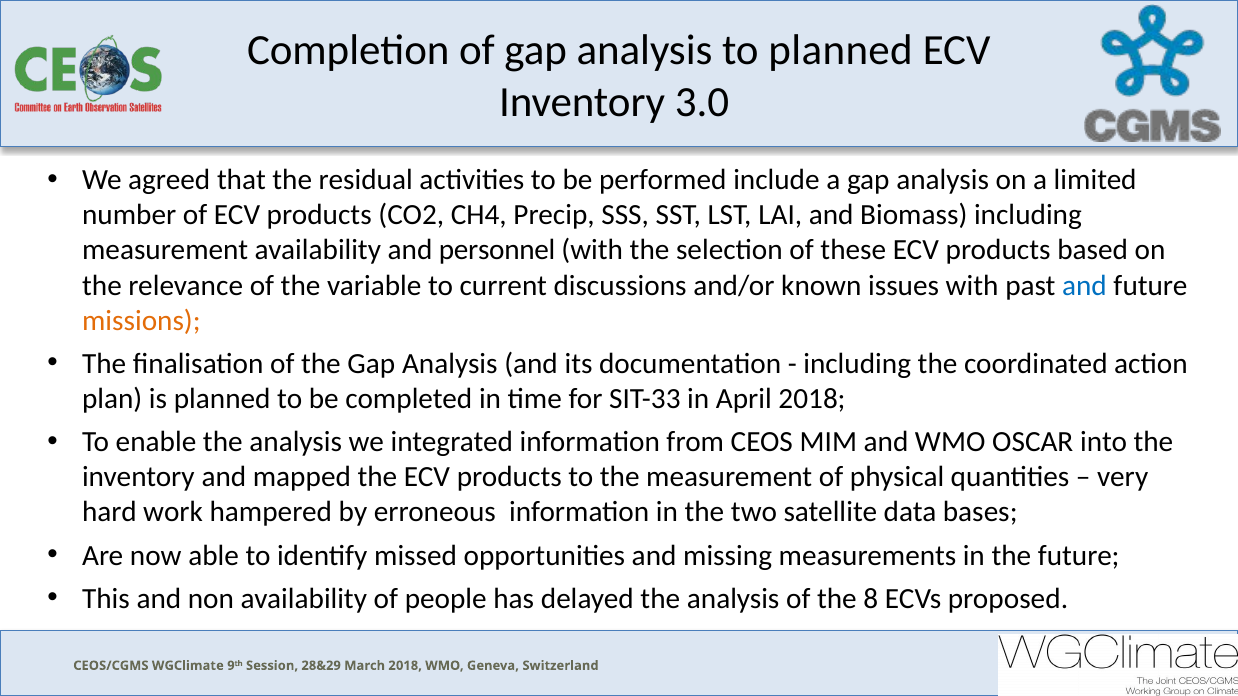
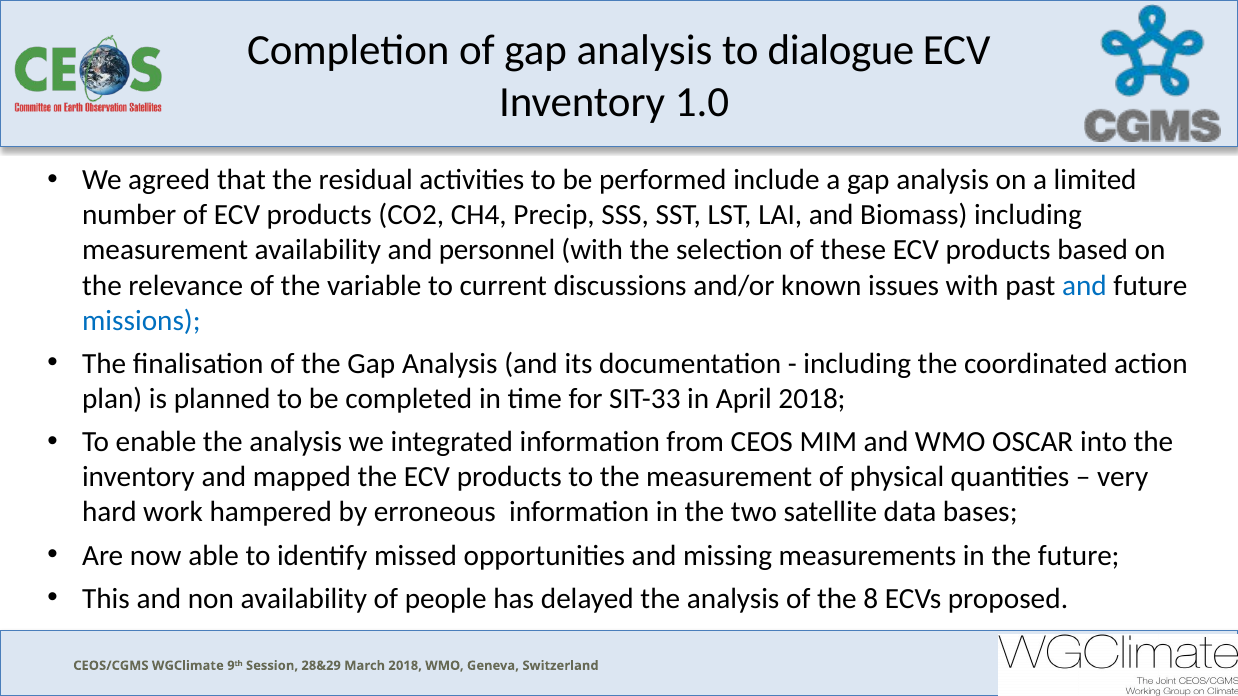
to planned: planned -> dialogue
3.0: 3.0 -> 1.0
missions colour: orange -> blue
